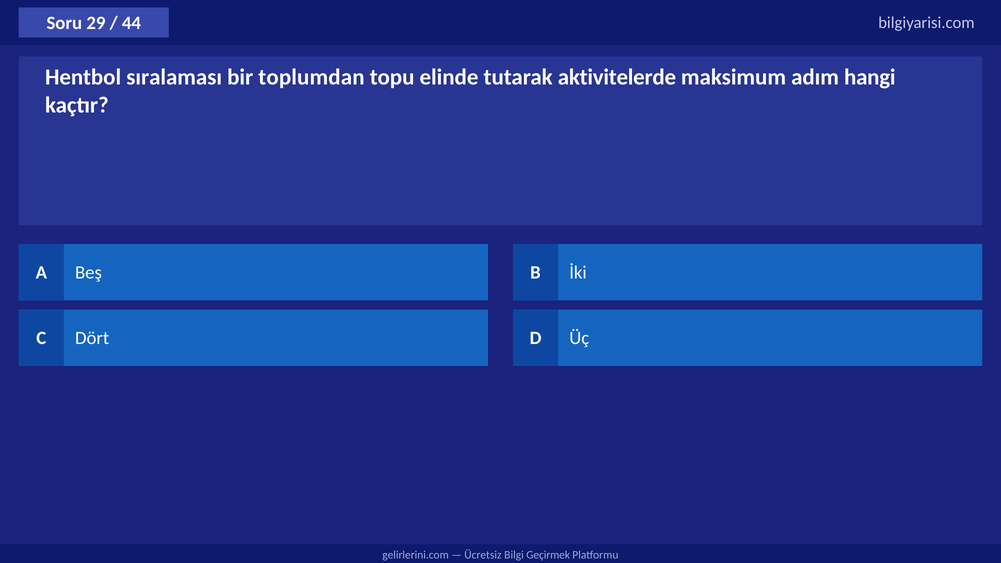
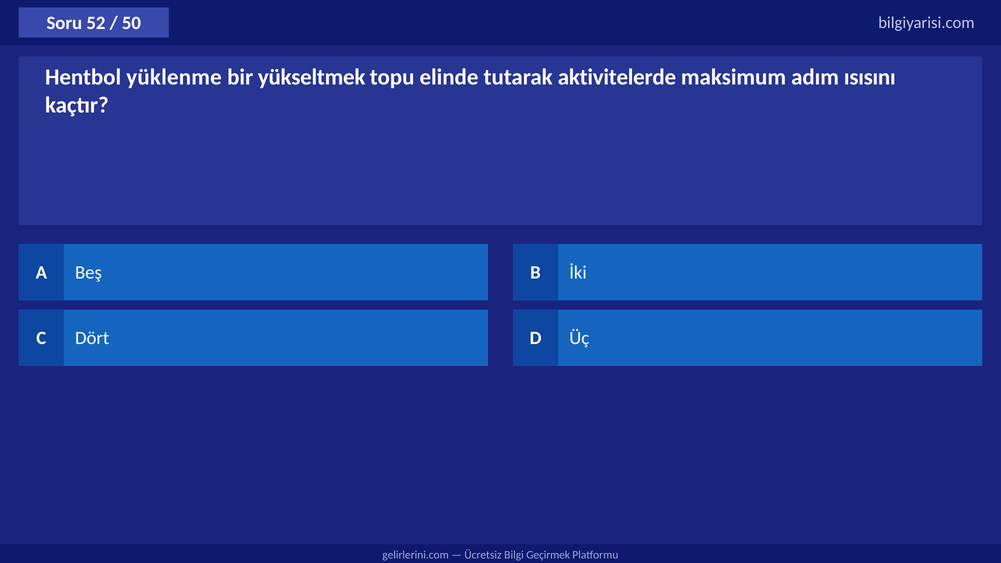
29: 29 -> 52
44: 44 -> 50
sıralaması: sıralaması -> yüklenme
toplumdan: toplumdan -> yükseltmek
hangi: hangi -> ısısını
